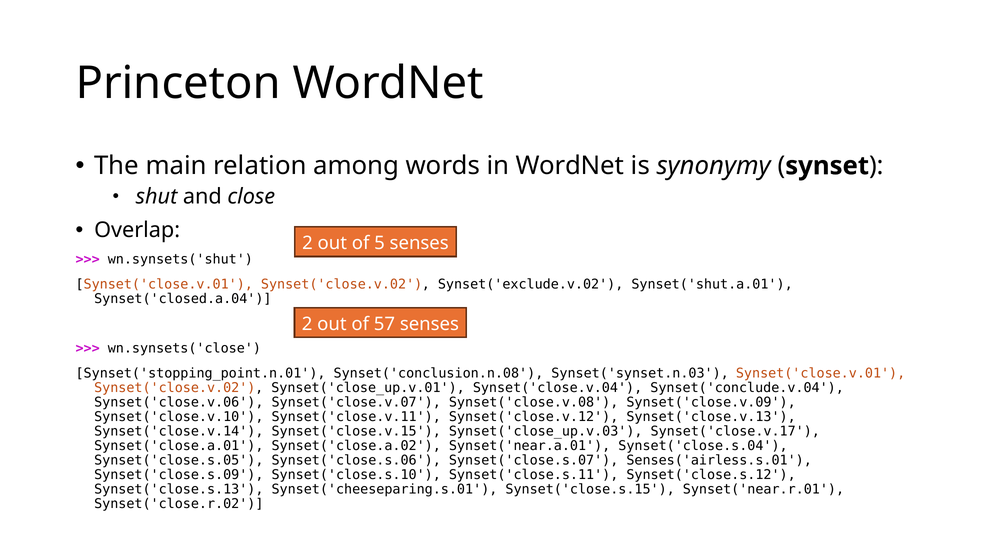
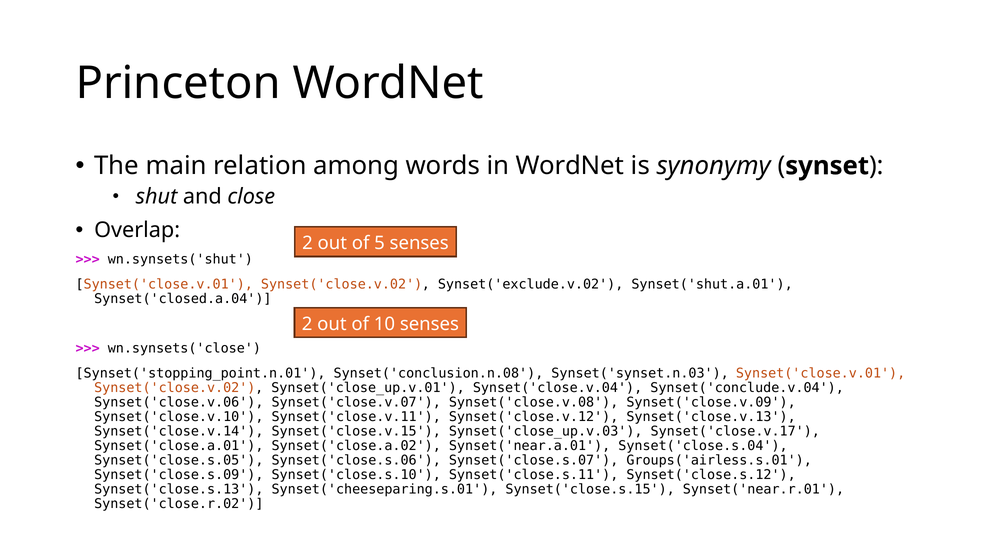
57: 57 -> 10
Senses('airless.s.01: Senses('airless.s.01 -> Groups('airless.s.01
